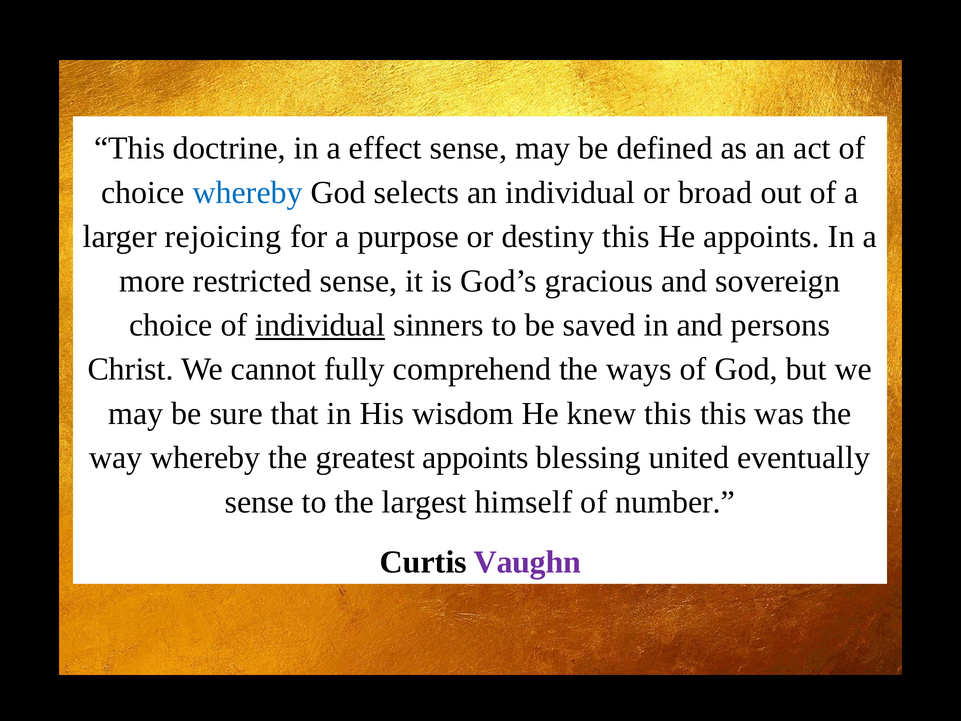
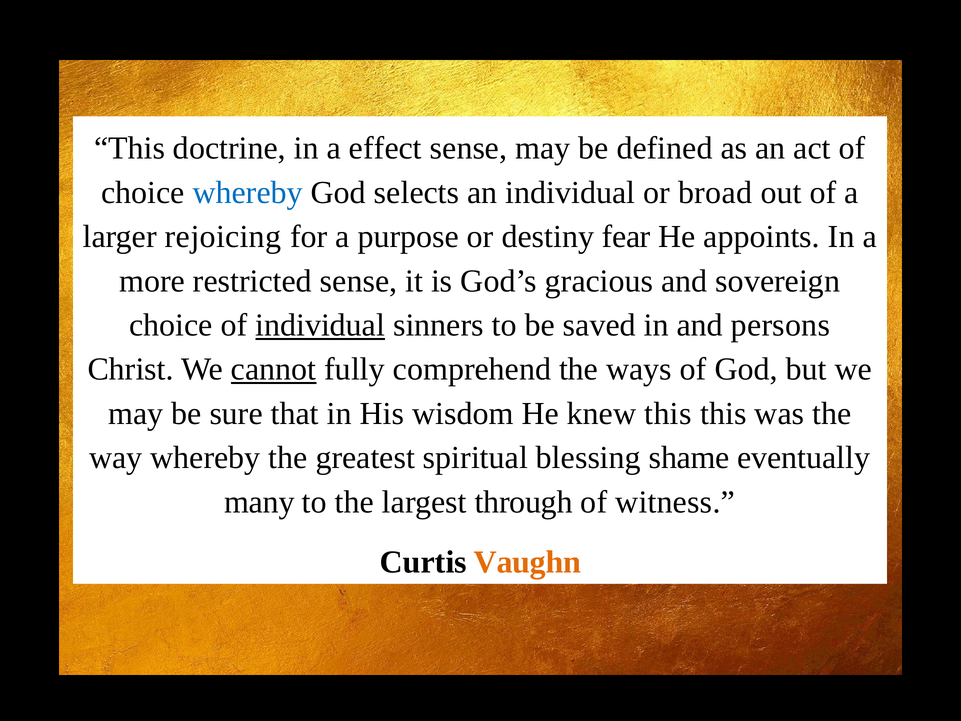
destiny this: this -> fear
cannot underline: none -> present
greatest appoints: appoints -> spiritual
united: united -> shame
sense at (259, 502): sense -> many
himself: himself -> through
number: number -> witness
Vaughn colour: purple -> orange
